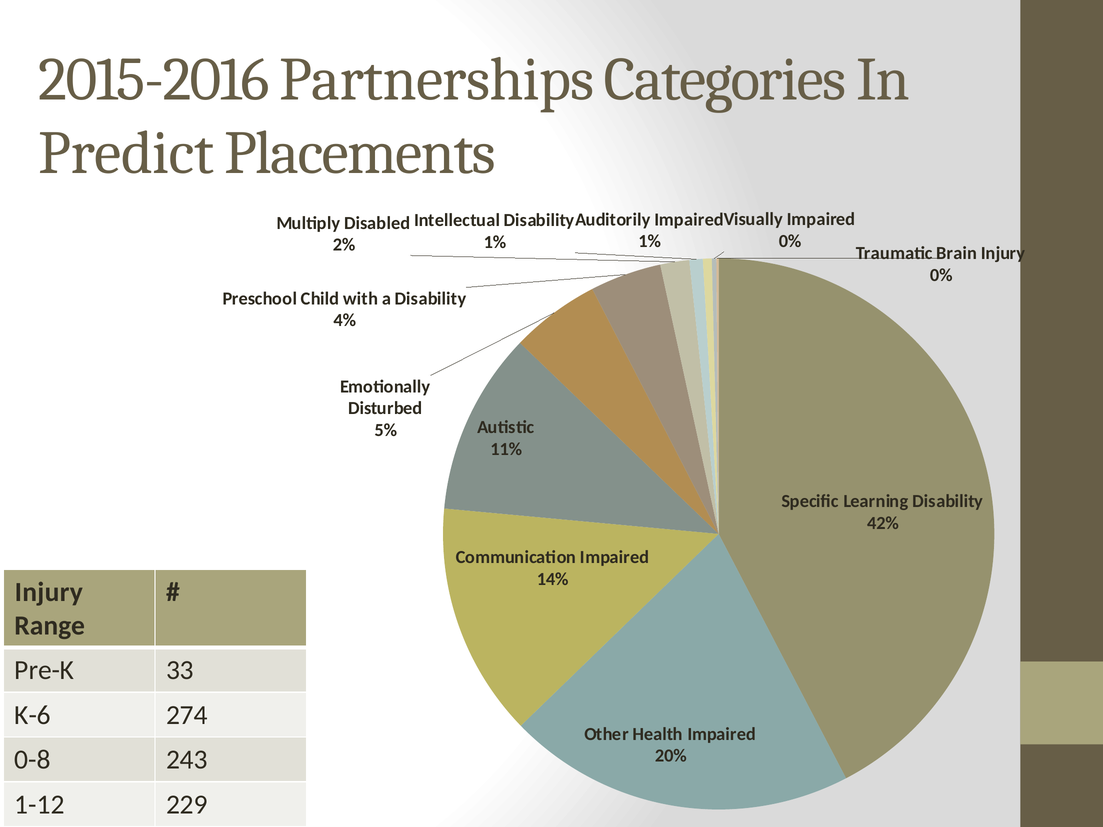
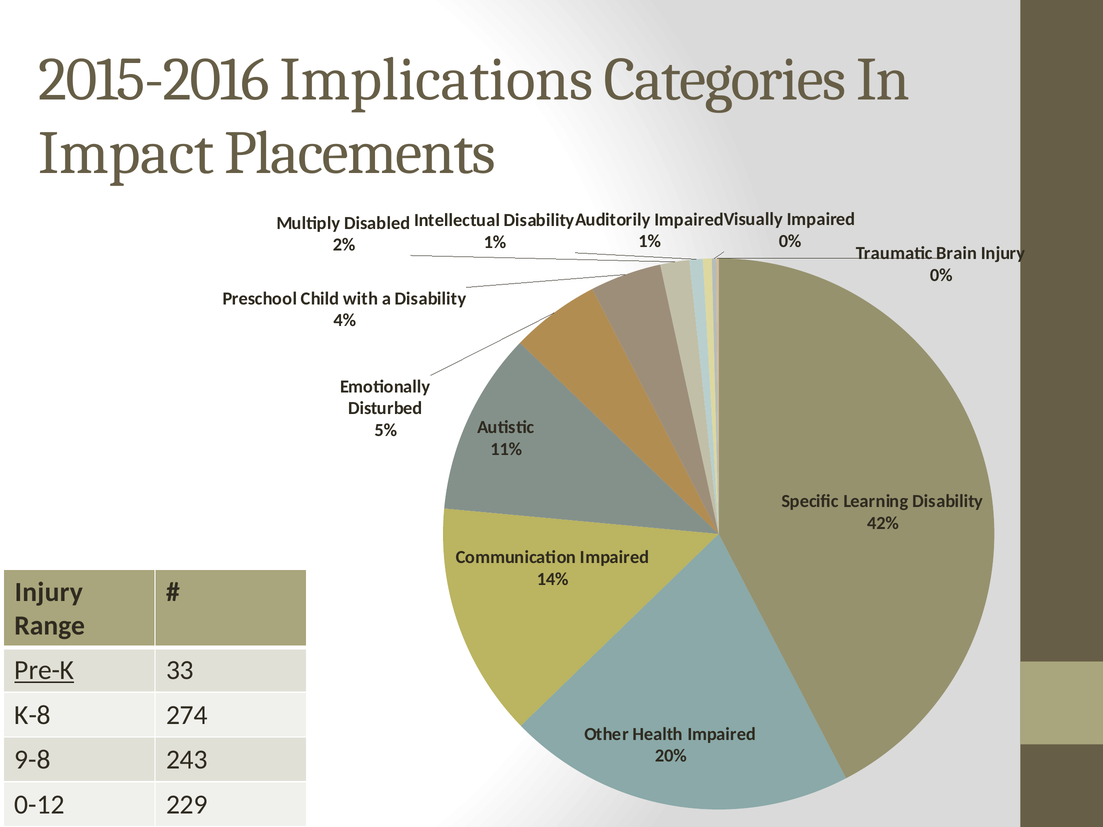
Partnerships: Partnerships -> Implications
Predict: Predict -> Impact
Pre-K underline: none -> present
K-6: K-6 -> K-8
0-8: 0-8 -> 9-8
1-12: 1-12 -> 0-12
